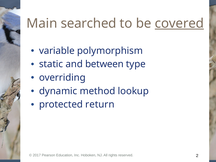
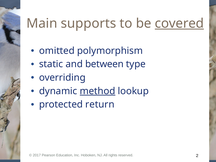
searched: searched -> supports
variable: variable -> omitted
method underline: none -> present
